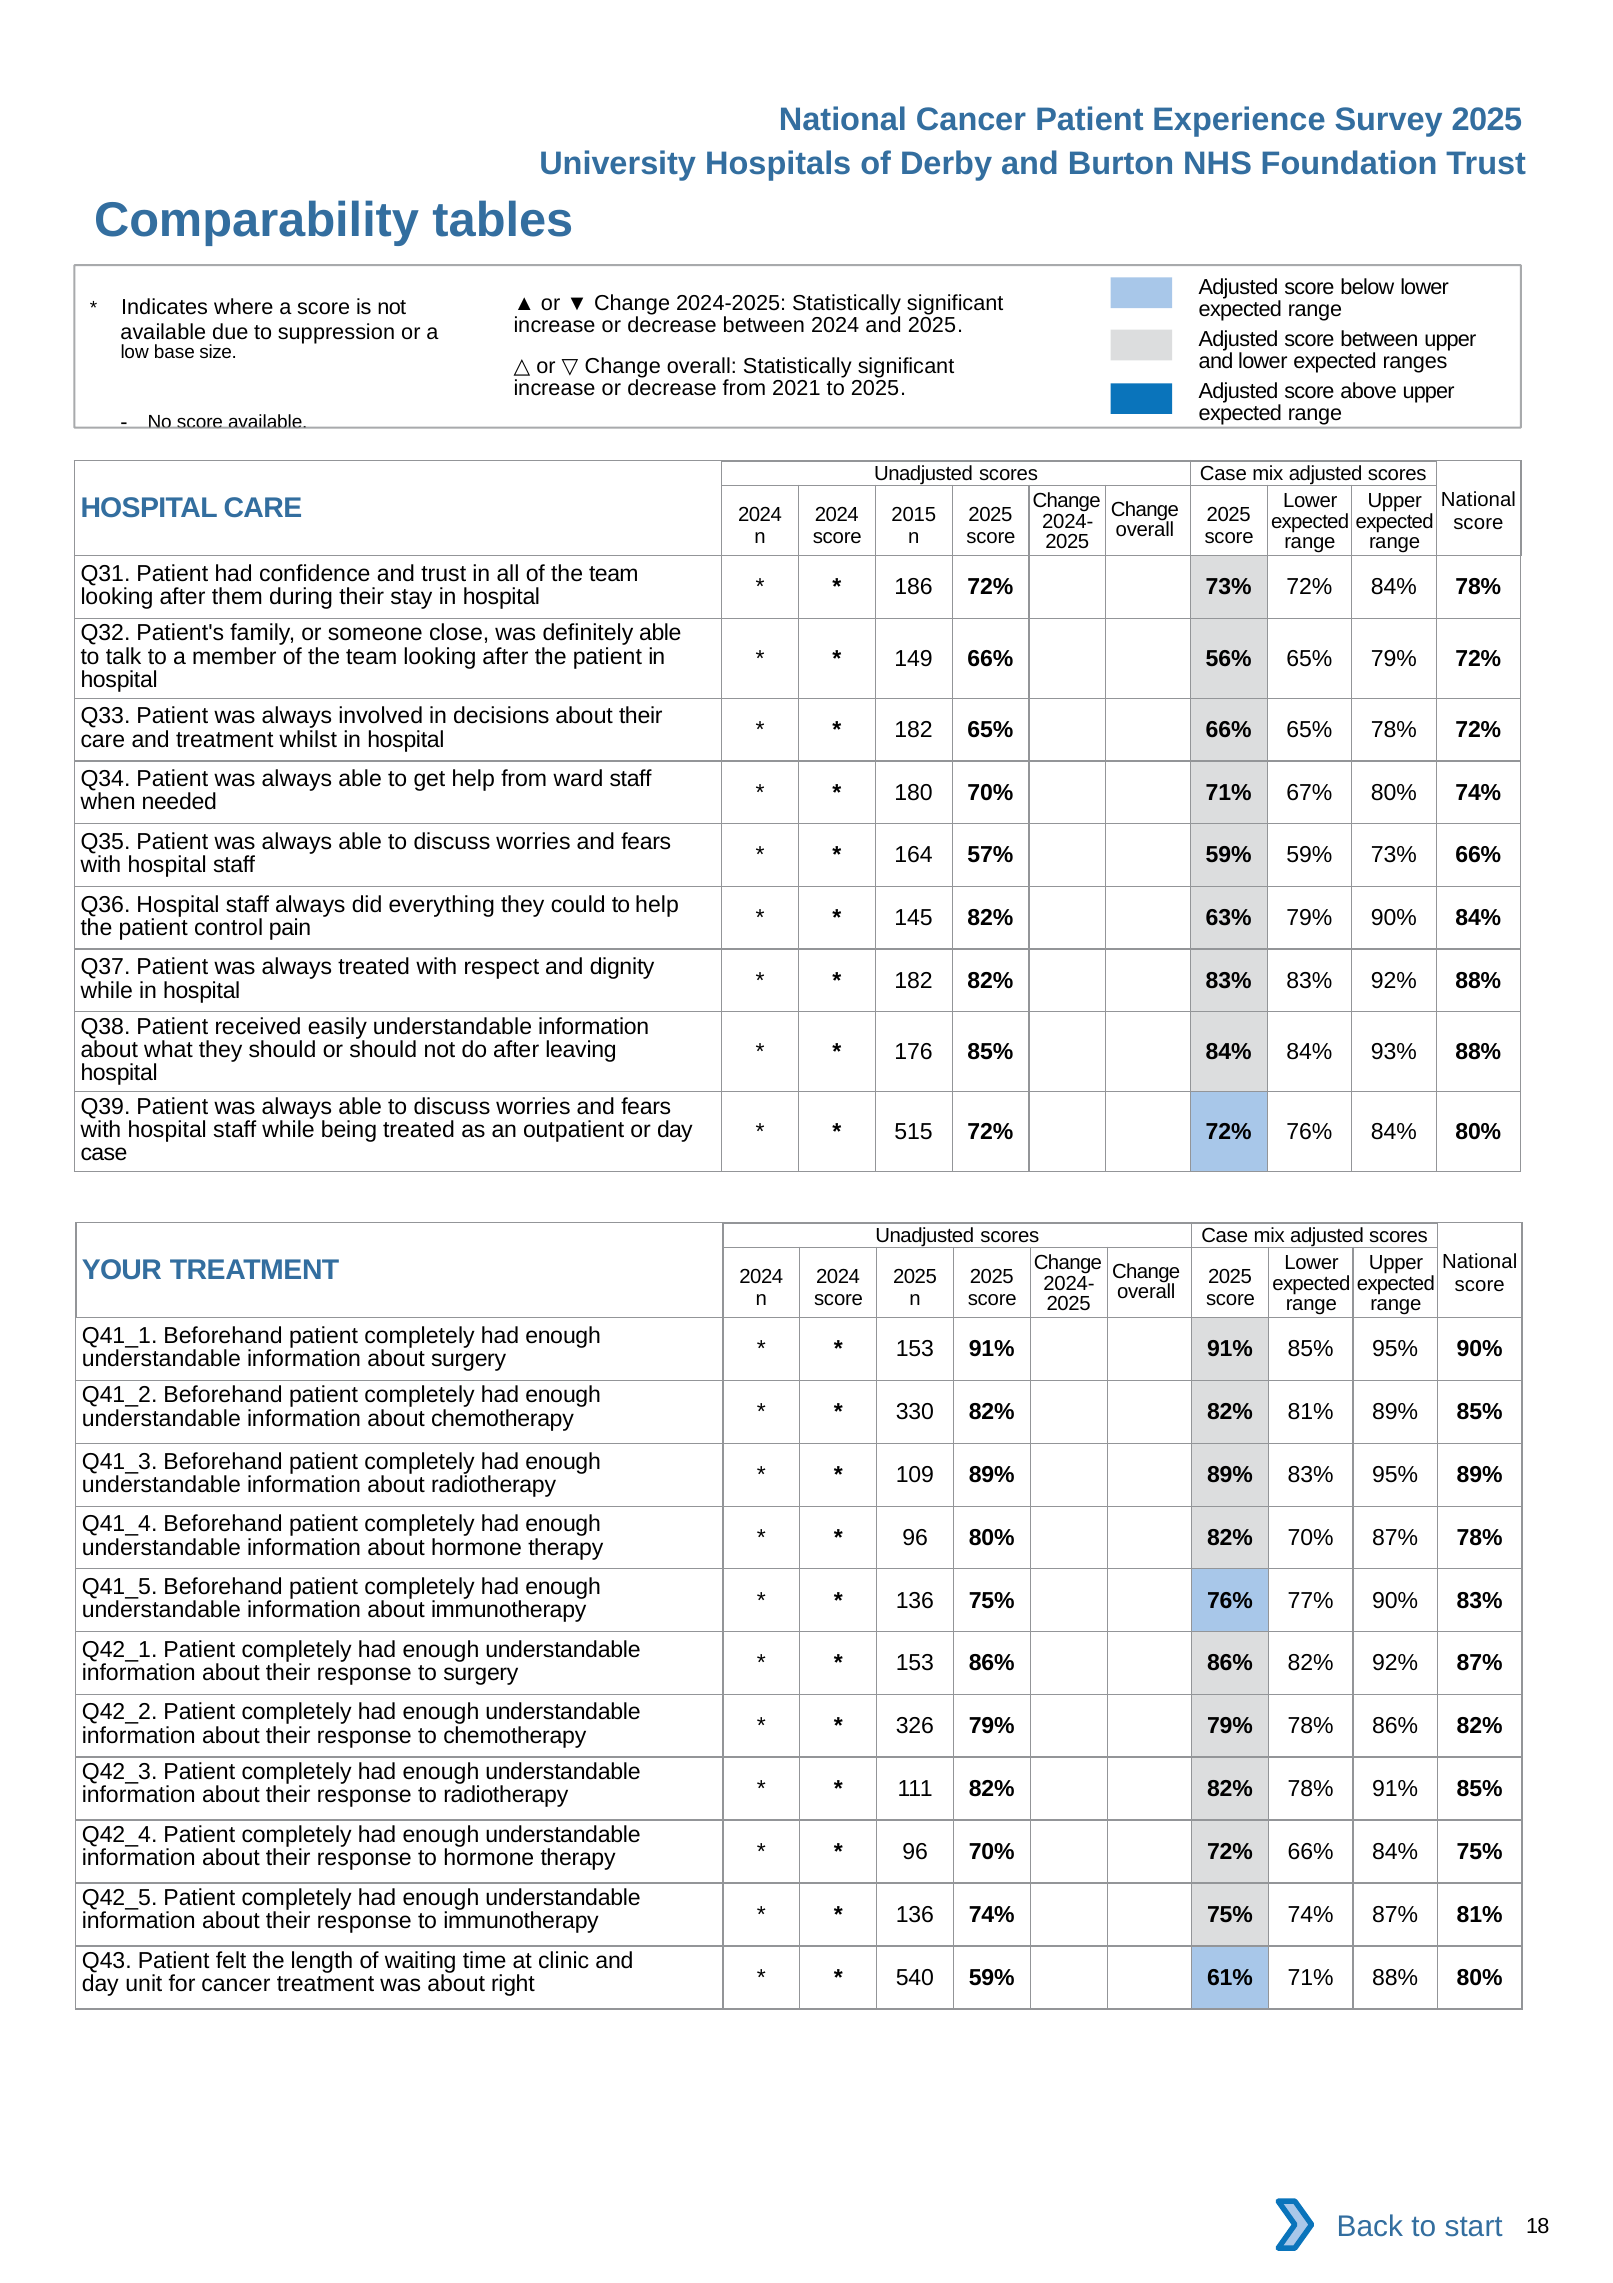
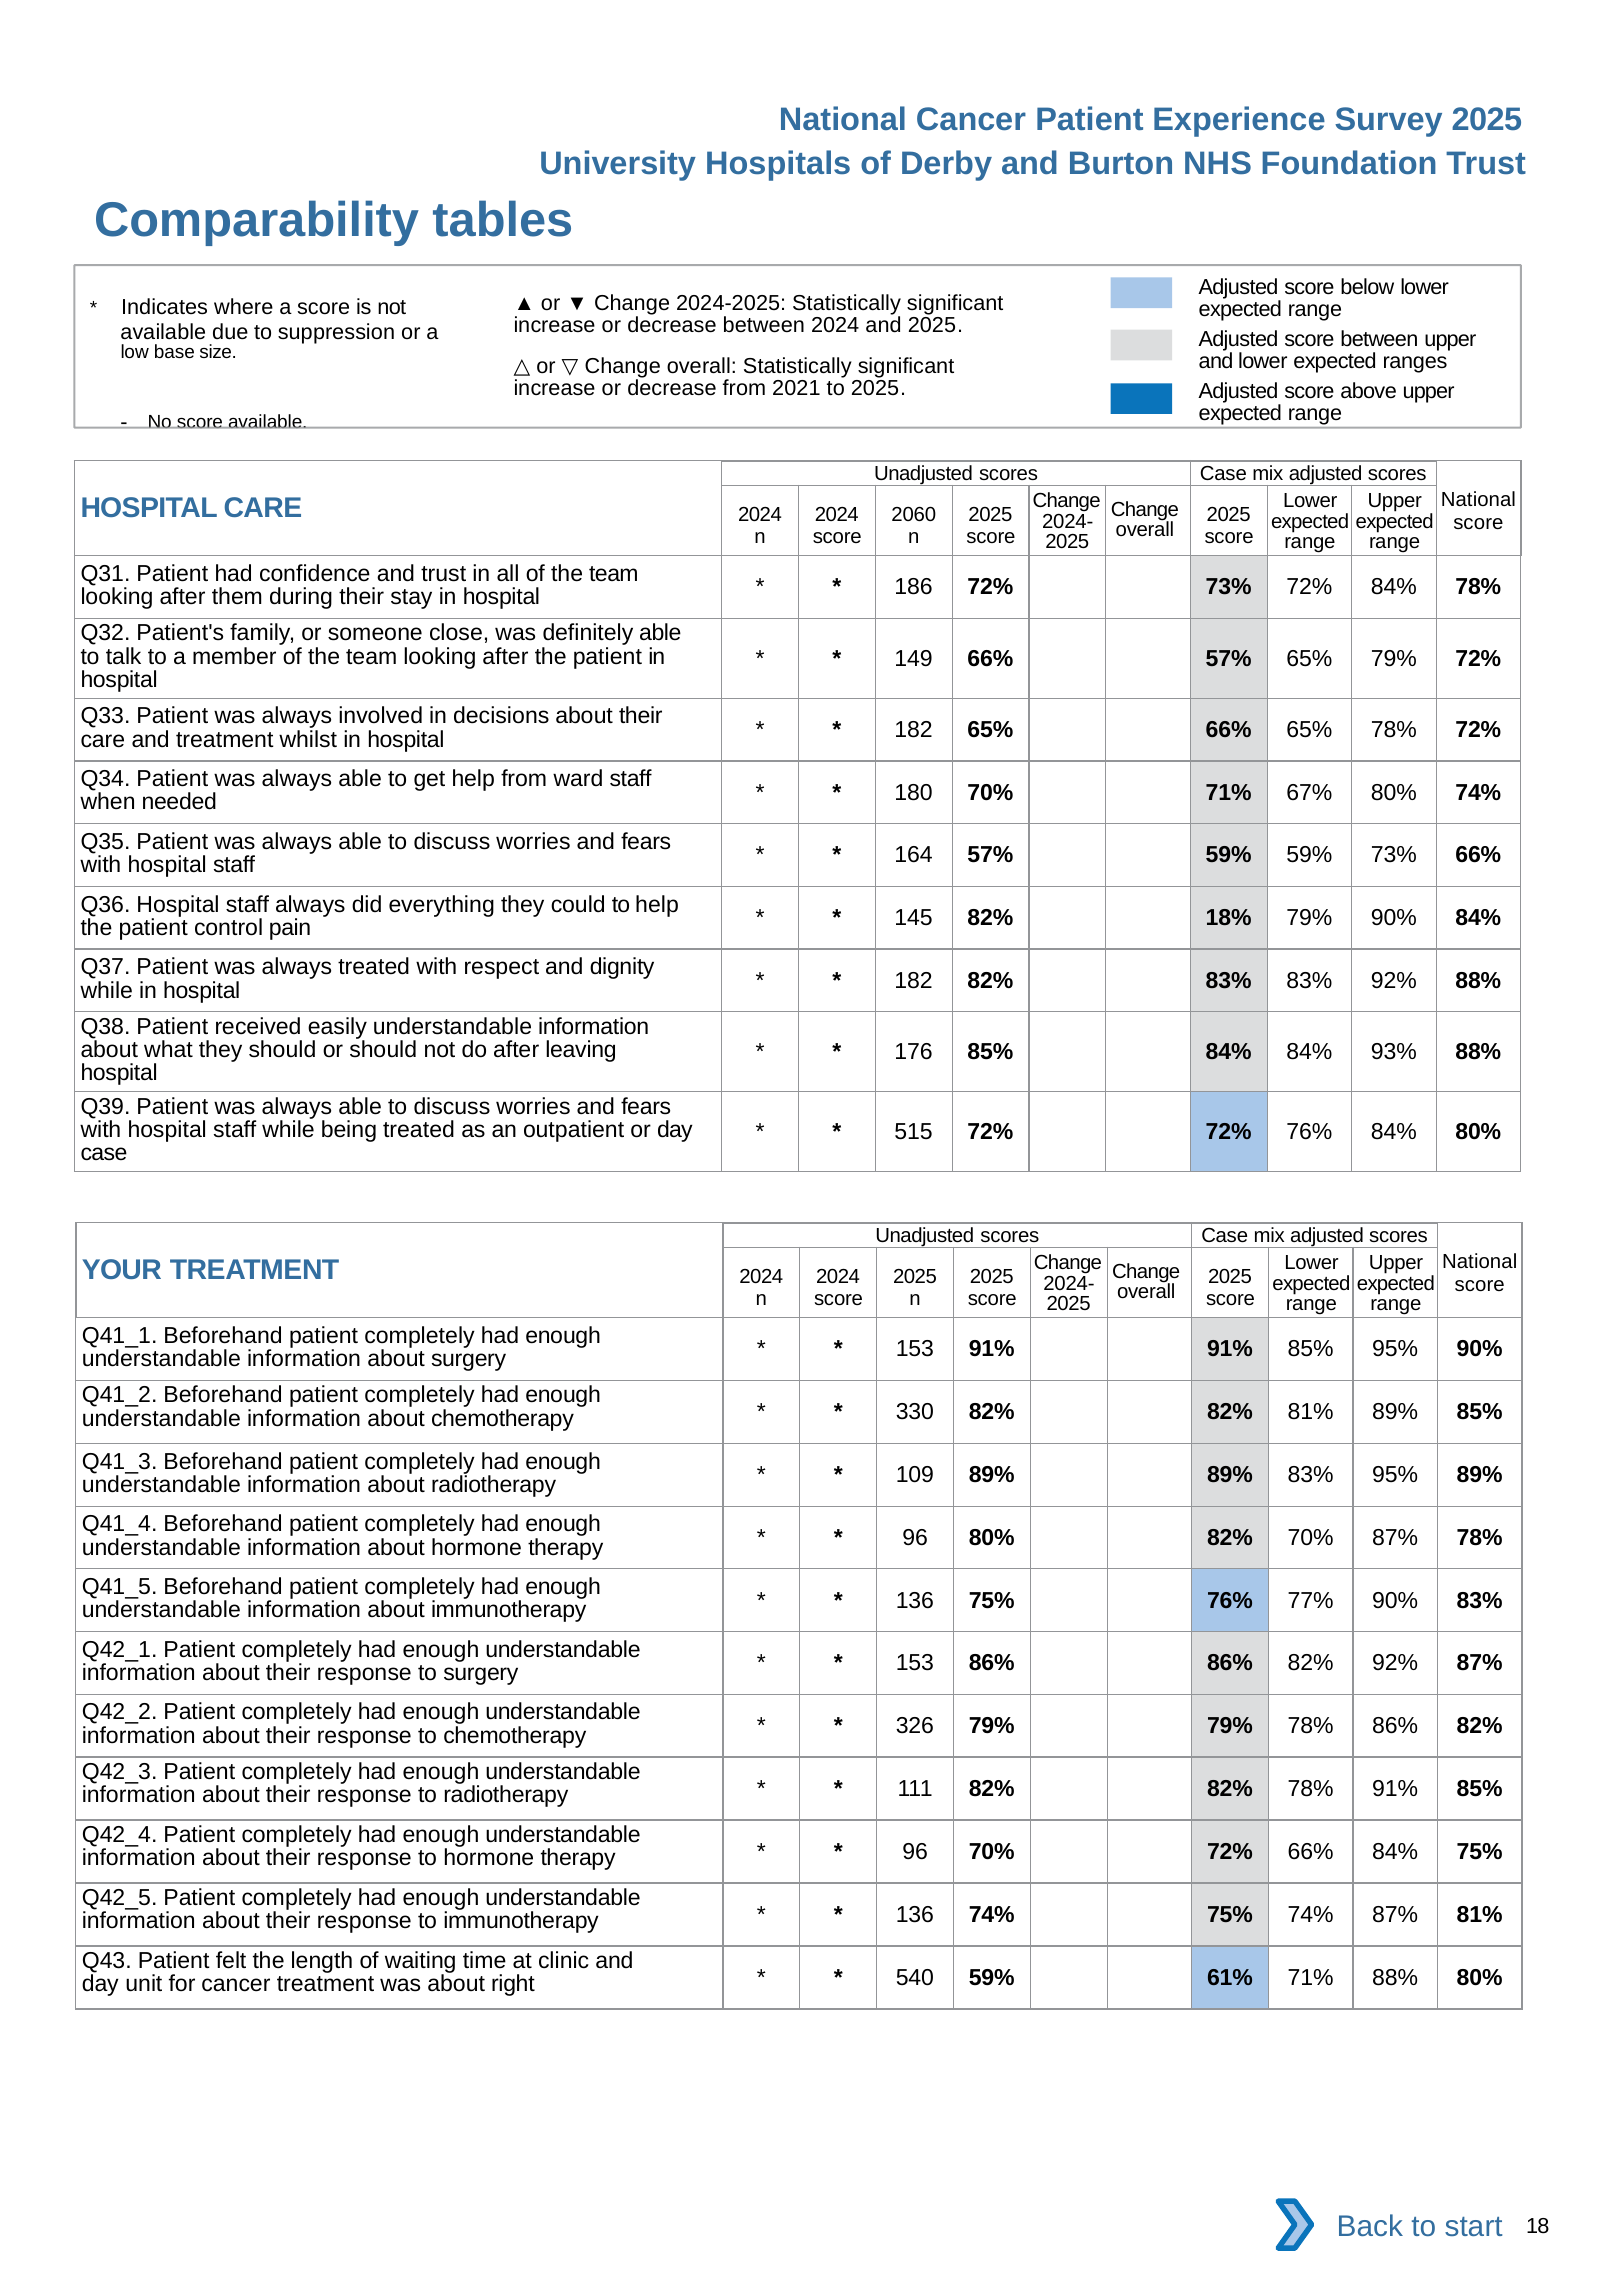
2015: 2015 -> 2060
66% 56%: 56% -> 57%
63%: 63% -> 18%
